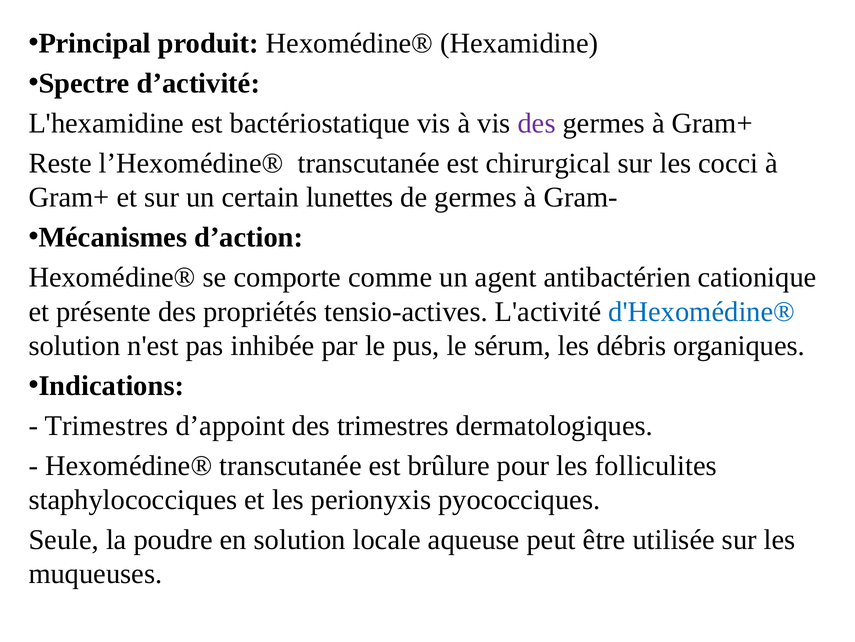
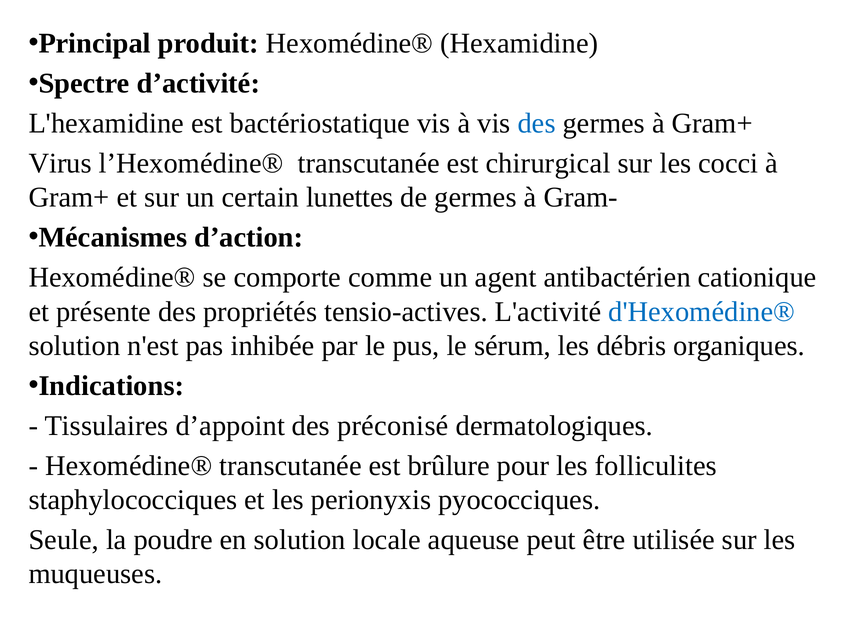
des at (537, 123) colour: purple -> blue
Reste: Reste -> Virus
Trimestres at (106, 425): Trimestres -> Tissulaires
des trimestres: trimestres -> préconisé
